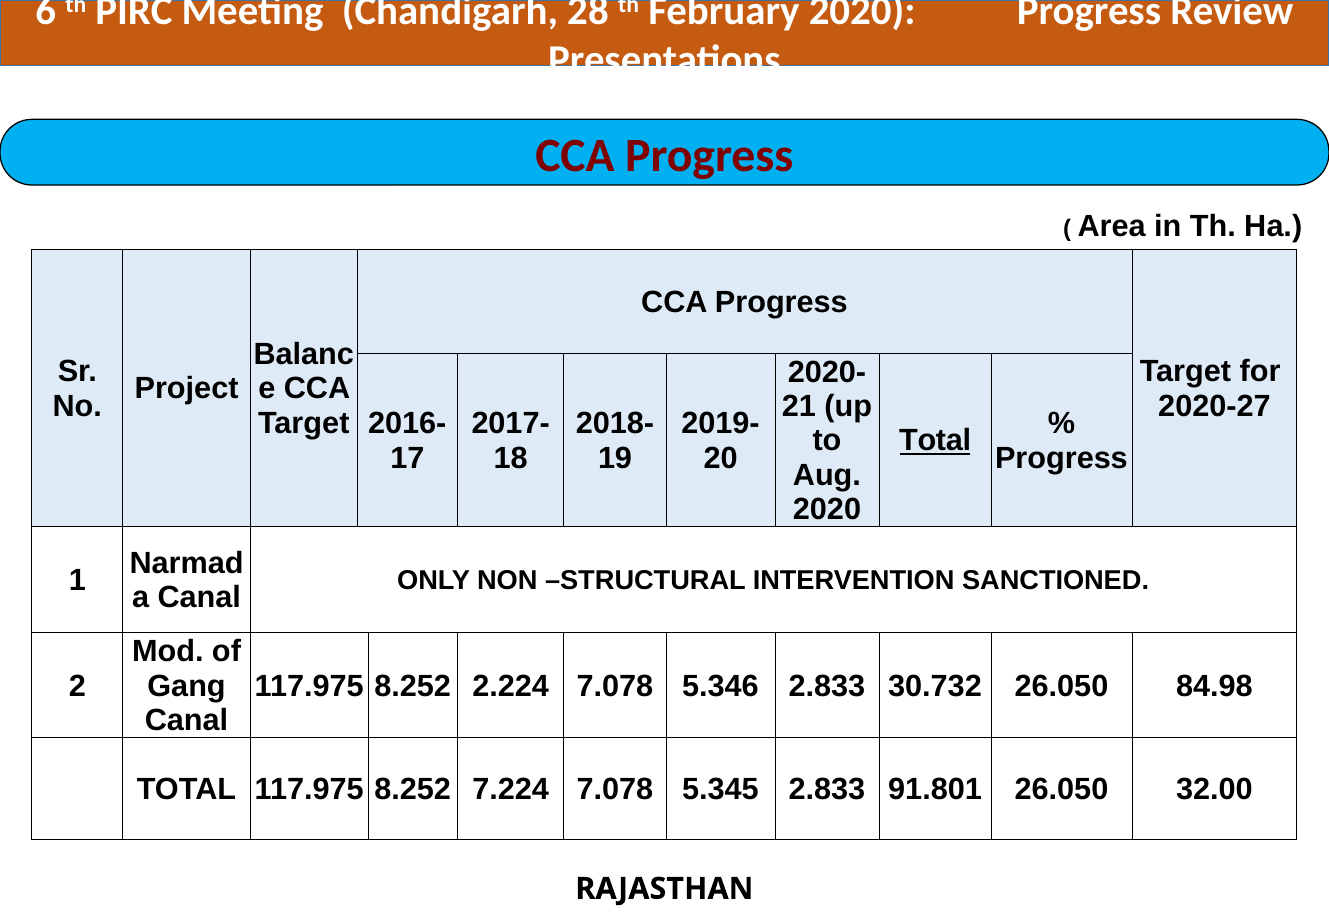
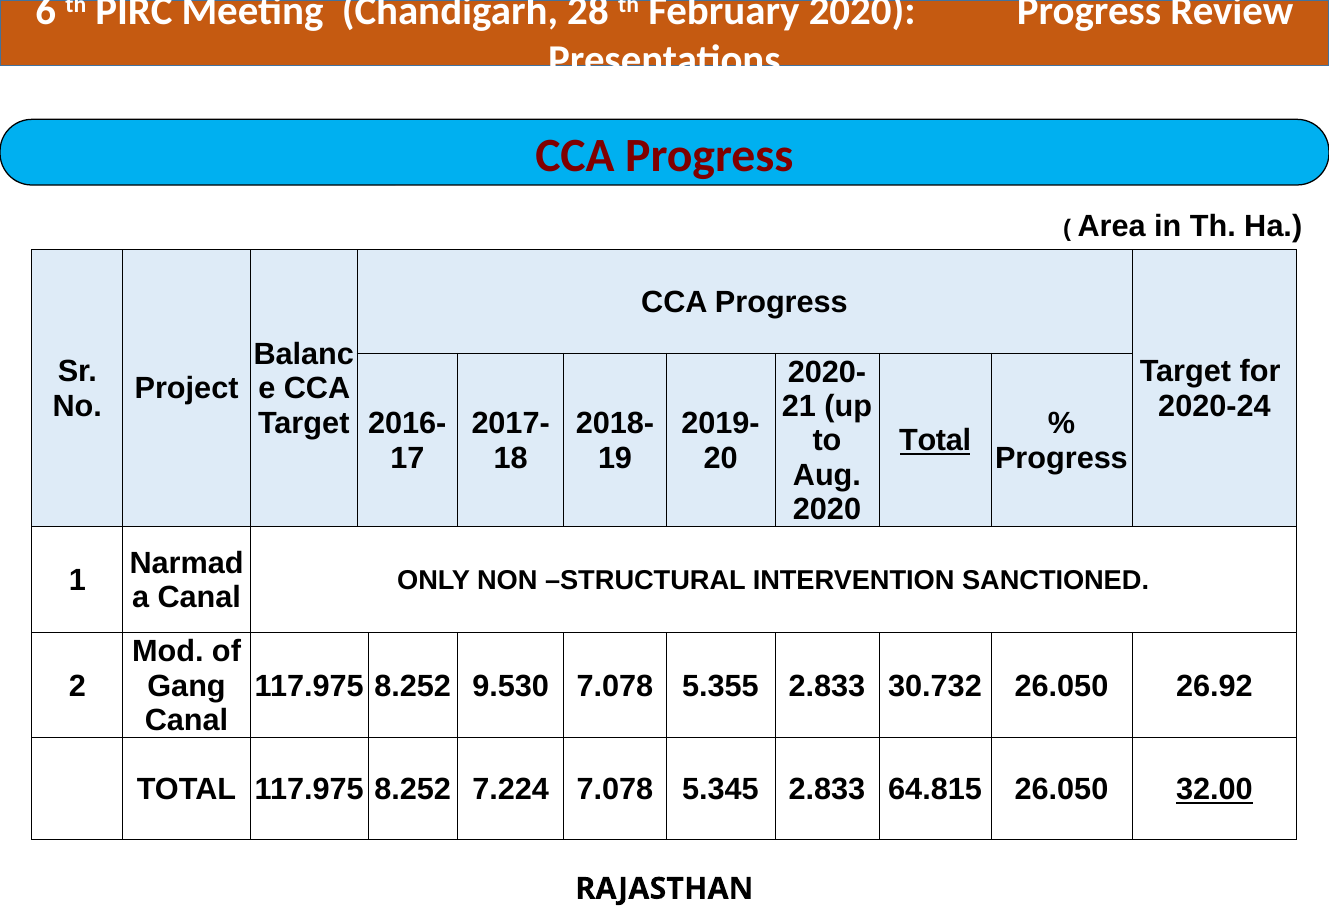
2020-27: 2020-27 -> 2020-24
2.224: 2.224 -> 9.530
5.346: 5.346 -> 5.355
84.98: 84.98 -> 26.92
91.801: 91.801 -> 64.815
32.00 underline: none -> present
